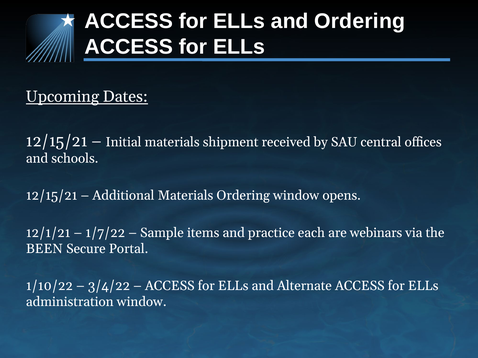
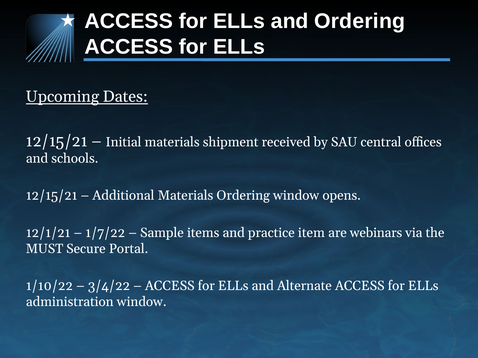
each: each -> item
BEEN: BEEN -> MUST
